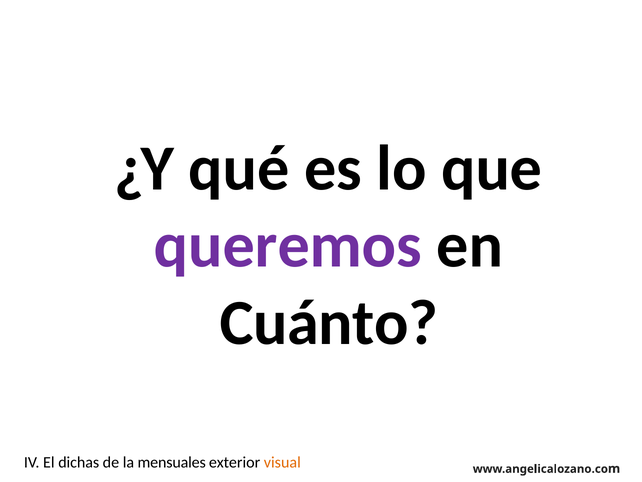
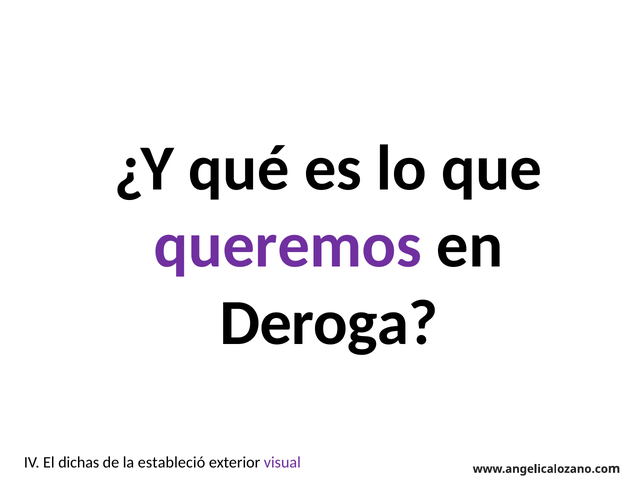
Cuánto: Cuánto -> Deroga
mensuales: mensuales -> estableció
visual colour: orange -> purple
